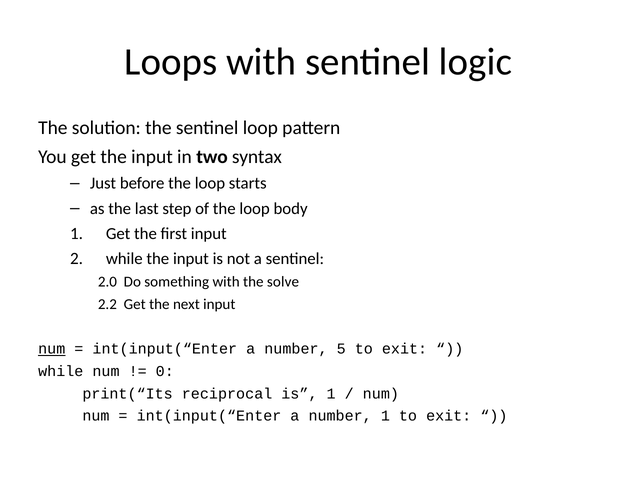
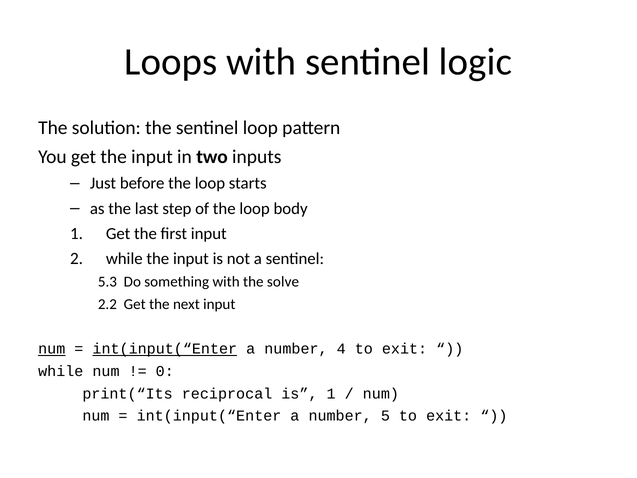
syntax: syntax -> inputs
2.0: 2.0 -> 5.3
int(input(“Enter at (165, 349) underline: none -> present
5: 5 -> 4
number 1: 1 -> 5
